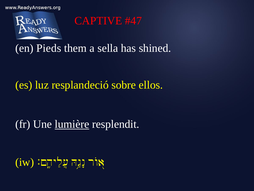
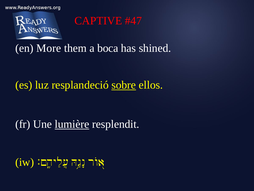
Pieds: Pieds -> More
sella: sella -> boca
sobre underline: none -> present
